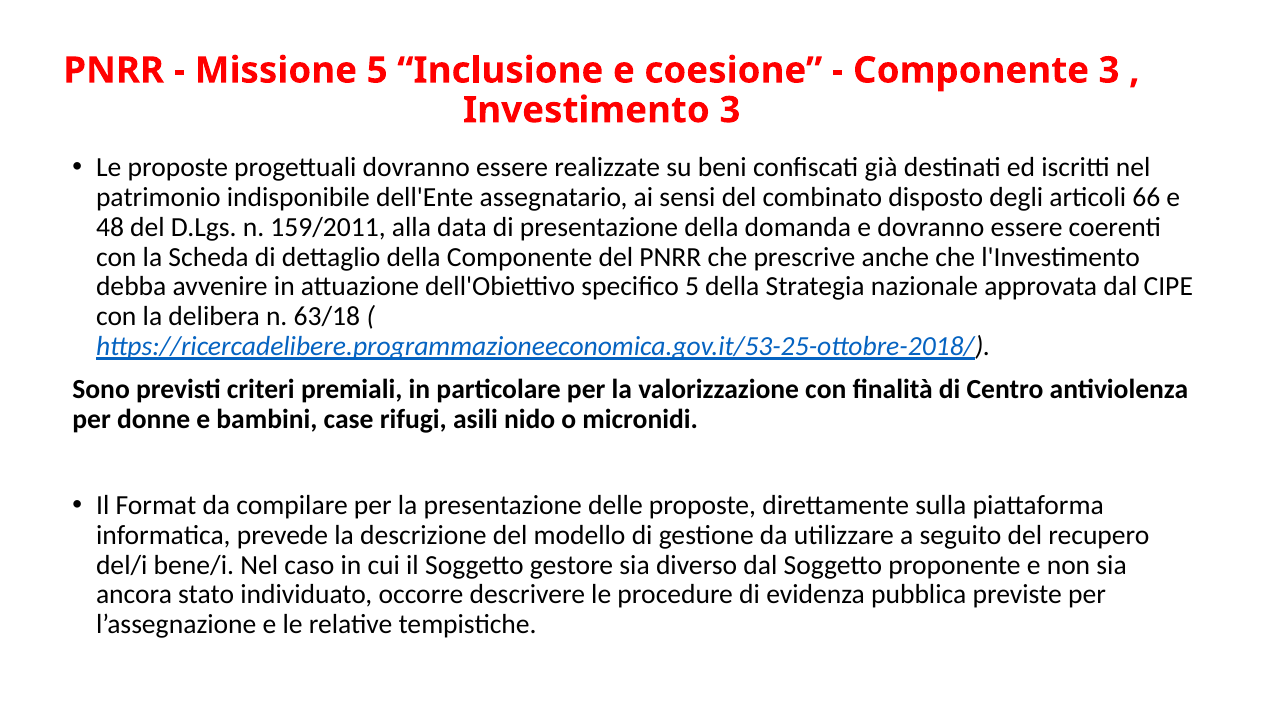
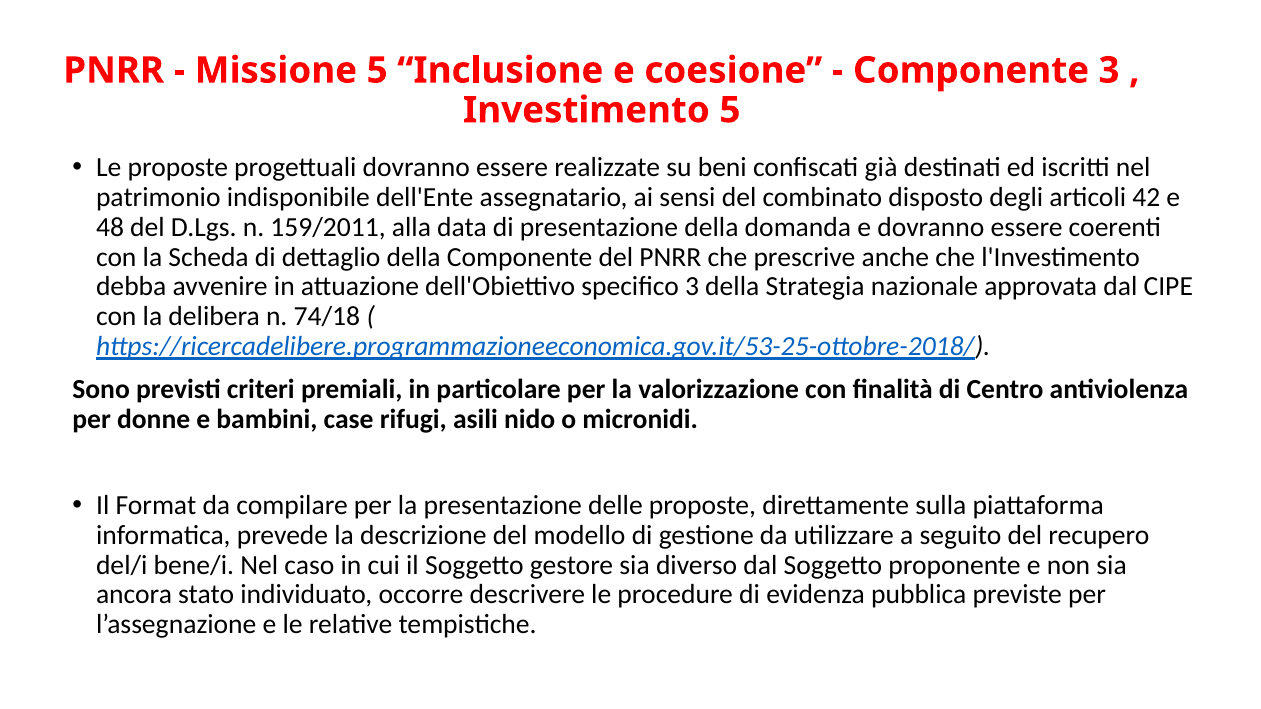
Investimento 3: 3 -> 5
66: 66 -> 42
specifico 5: 5 -> 3
63/18: 63/18 -> 74/18
